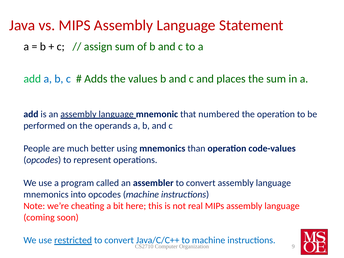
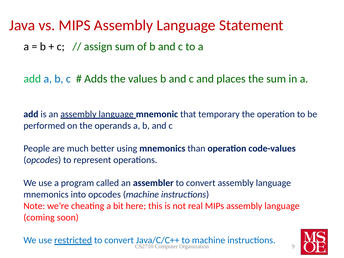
numbered: numbered -> temporary
